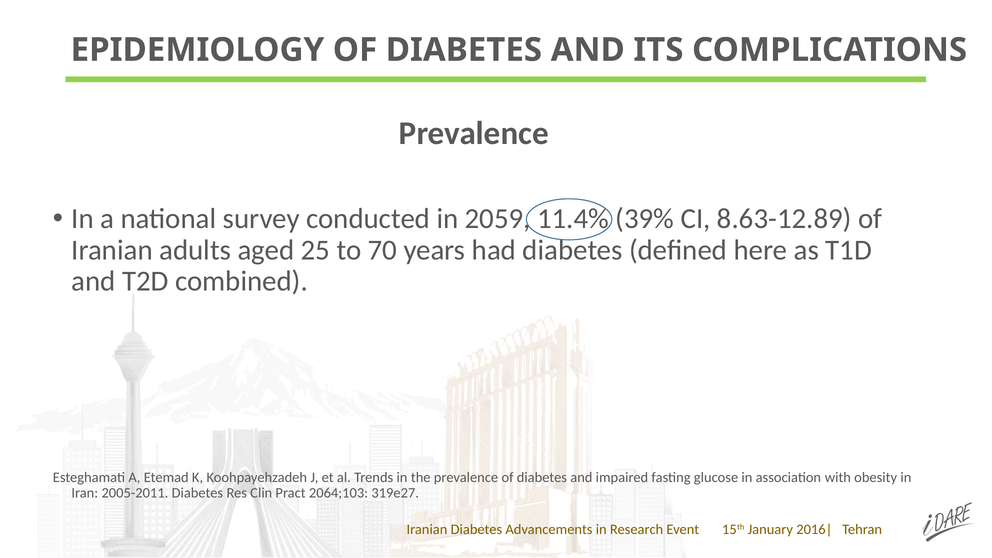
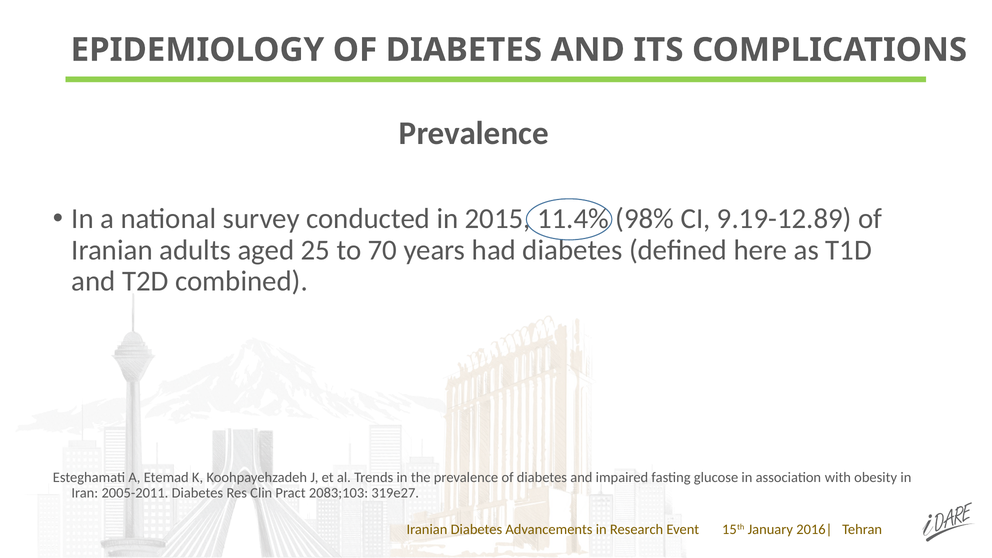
2059: 2059 -> 2015
39%: 39% -> 98%
8.63-12.89: 8.63-12.89 -> 9.19-12.89
2064;103: 2064;103 -> 2083;103
